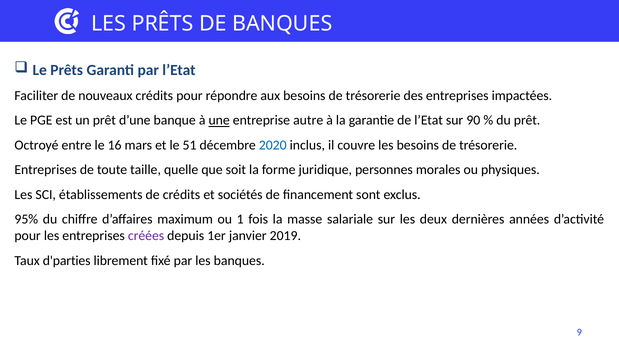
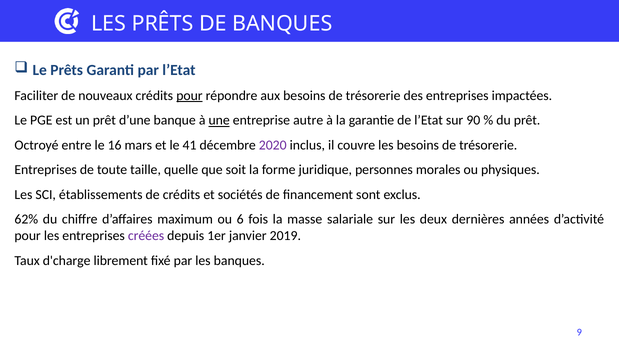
pour at (189, 96) underline: none -> present
51: 51 -> 41
2020 colour: blue -> purple
95%: 95% -> 62%
1: 1 -> 6
d'parties: d'parties -> d'charge
